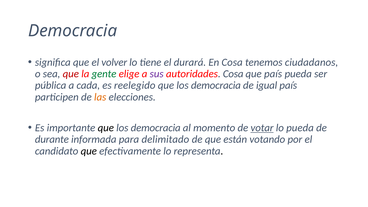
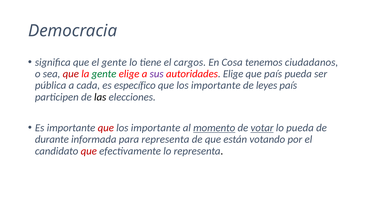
el volver: volver -> gente
durará: durará -> cargos
autoridades Cosa: Cosa -> Elige
reelegido: reelegido -> específico
democracia at (216, 85): democracia -> importante
igual: igual -> leyes
las colour: orange -> black
que at (106, 128) colour: black -> red
democracia at (156, 128): democracia -> importante
momento underline: none -> present
para delimitado: delimitado -> representa
que at (89, 151) colour: black -> red
